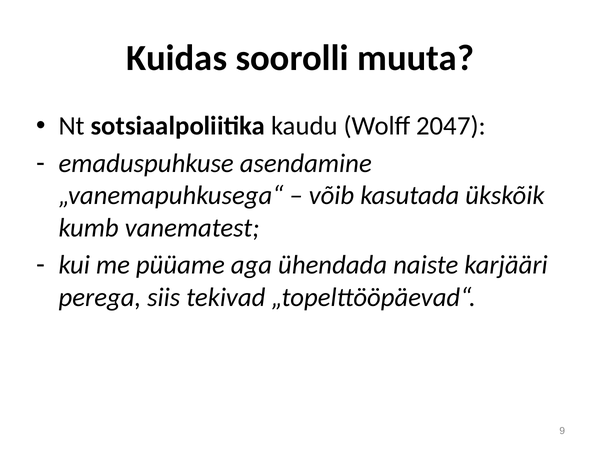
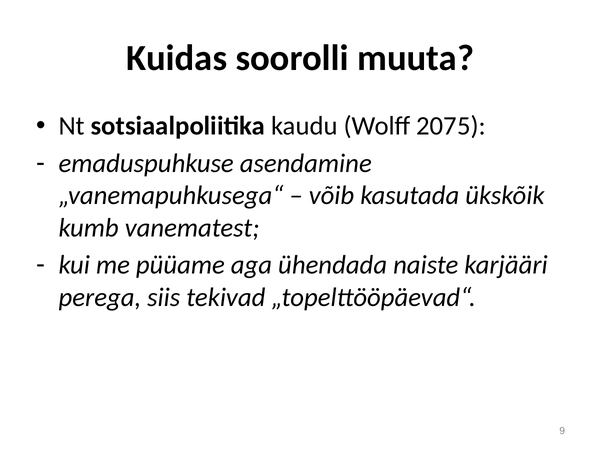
2047: 2047 -> 2075
